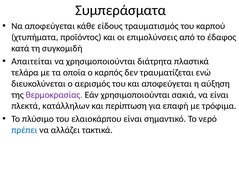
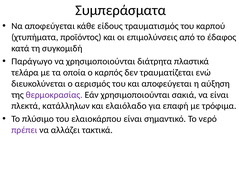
Απαιτείται: Απαιτείται -> Παράγωγο
περίπτωση: περίπτωση -> ελαιόλαδο
πρέπει colour: blue -> purple
